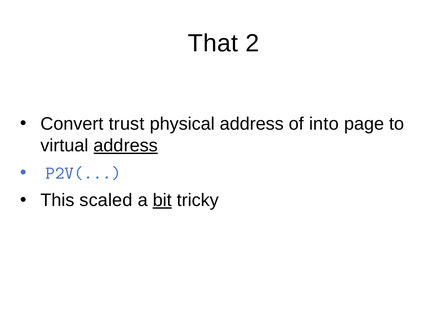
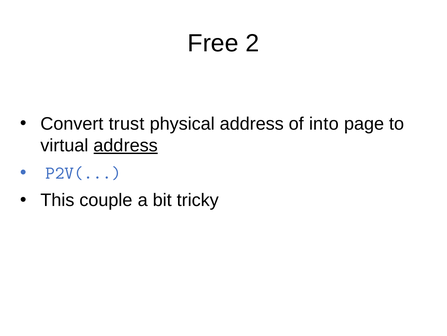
That: That -> Free
scaled: scaled -> couple
bit underline: present -> none
